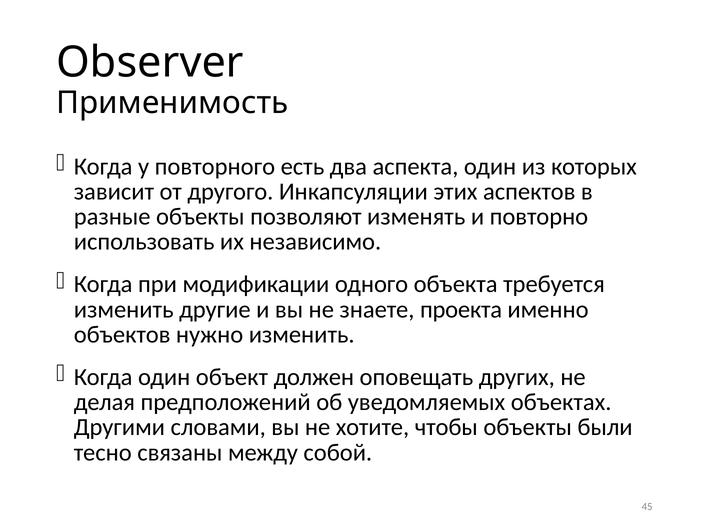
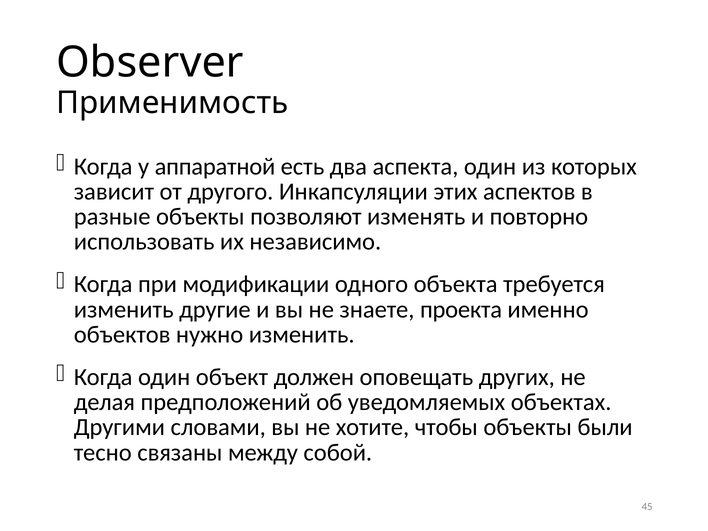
повторного: повторного -> аппаратной
